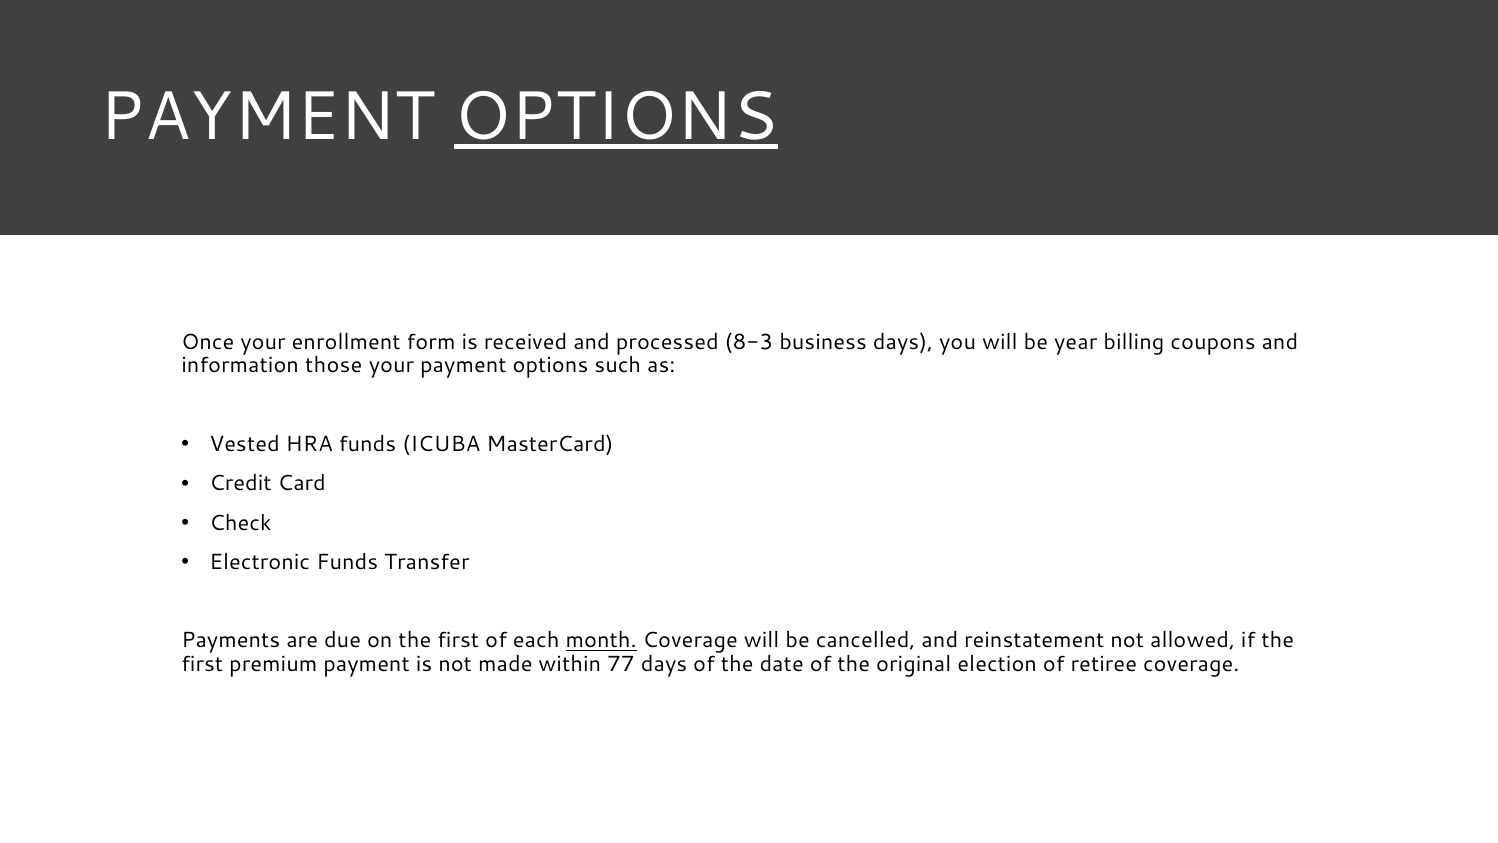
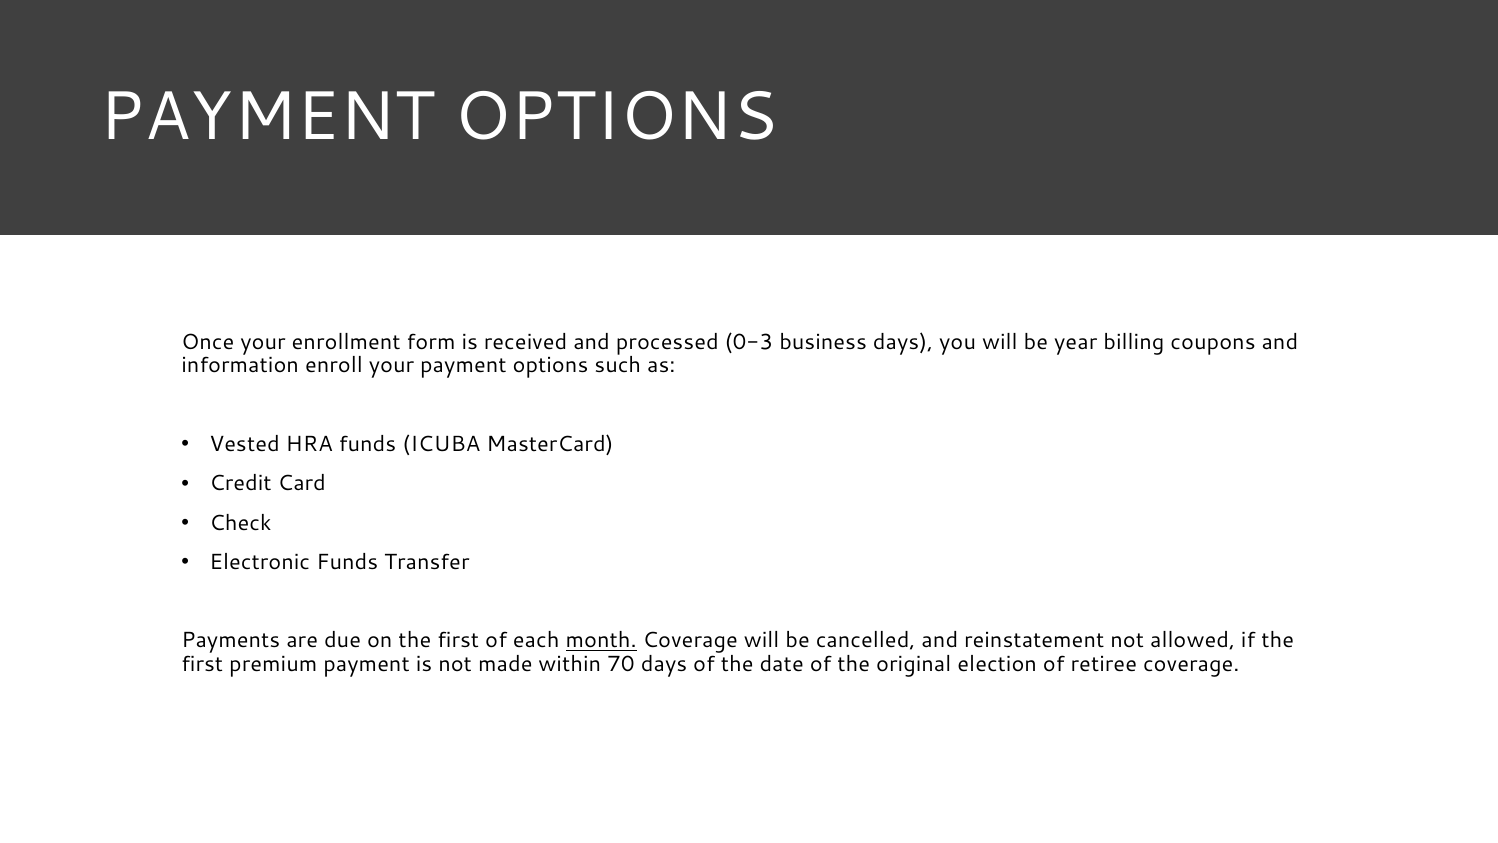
OPTIONS at (616, 117) underline: present -> none
8-3: 8-3 -> 0-3
those: those -> enroll
77: 77 -> 70
